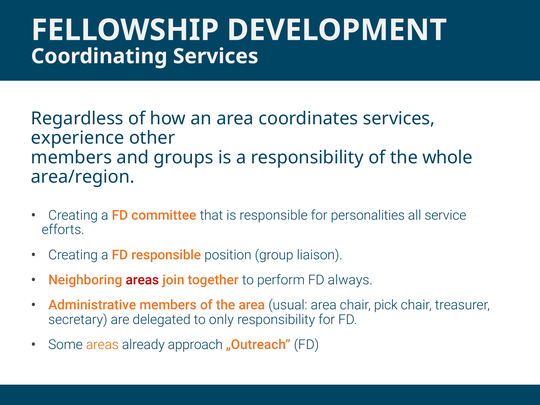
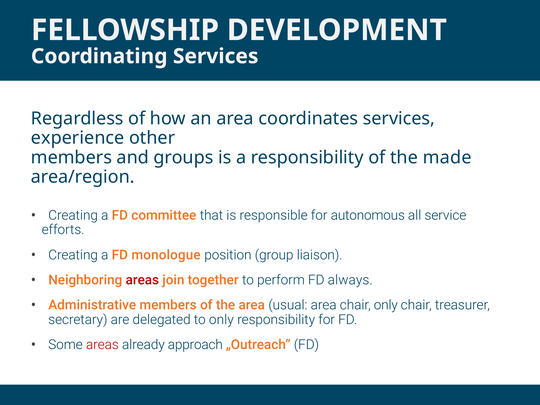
whole: whole -> made
personalities: personalities -> autonomous
FD responsible: responsible -> monologue
chair pick: pick -> only
areas at (102, 345) colour: orange -> red
